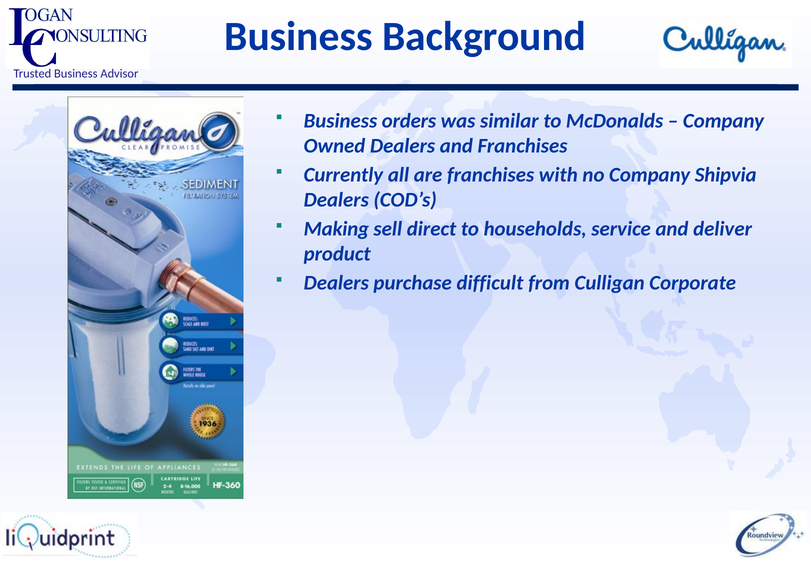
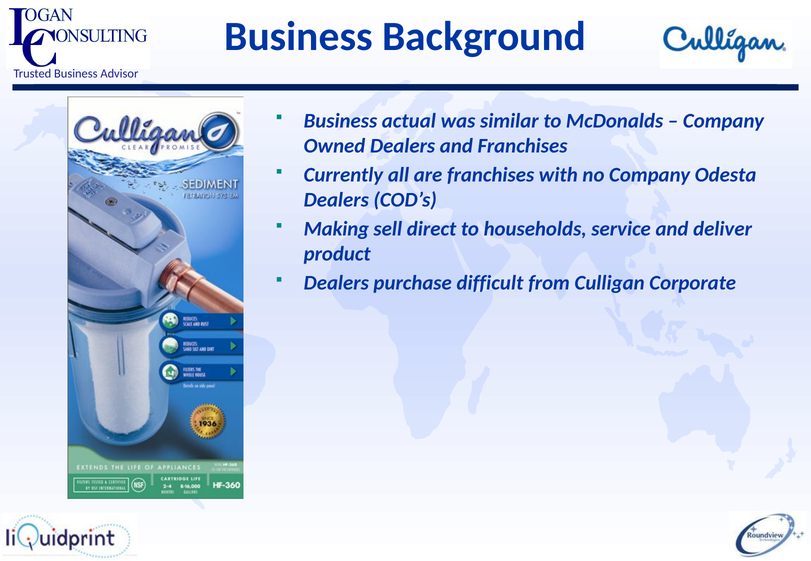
orders: orders -> actual
Shipvia: Shipvia -> Odesta
